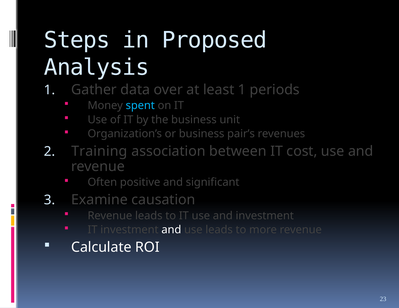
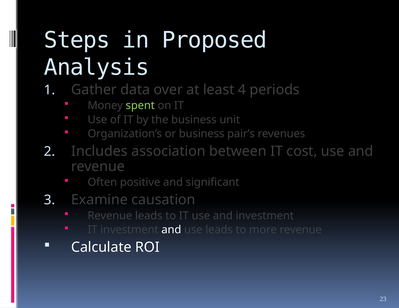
least 1: 1 -> 4
spent colour: light blue -> light green
Training: Training -> Includes
